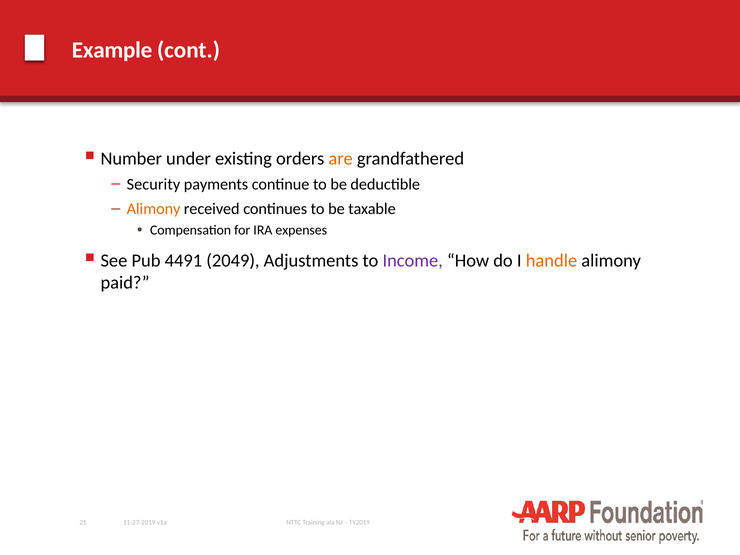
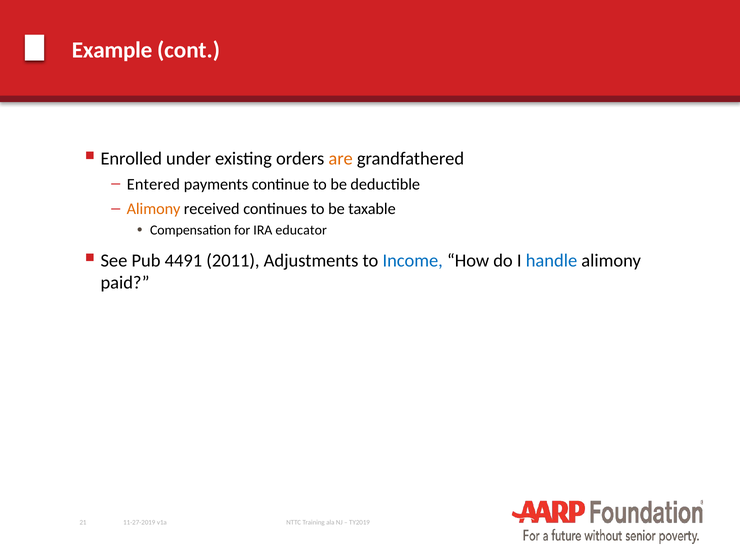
Number: Number -> Enrolled
Security: Security -> Entered
expenses: expenses -> educator
2049: 2049 -> 2011
Income colour: purple -> blue
handle colour: orange -> blue
